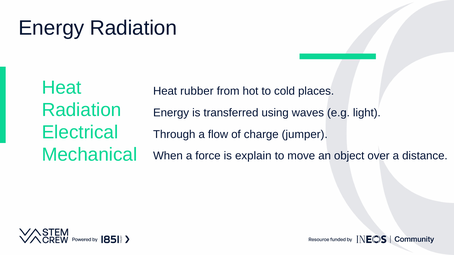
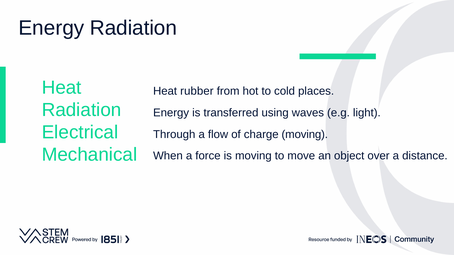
charge jumper: jumper -> moving
is explain: explain -> moving
